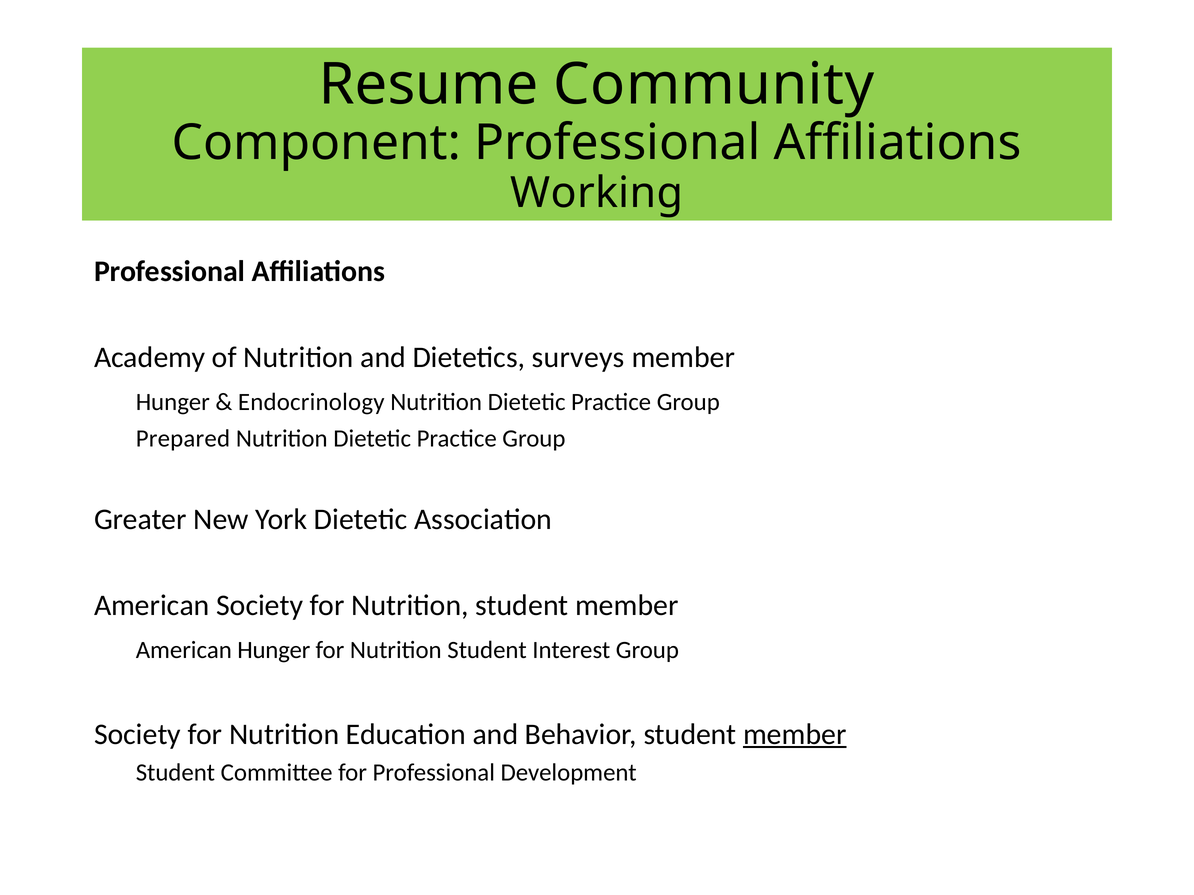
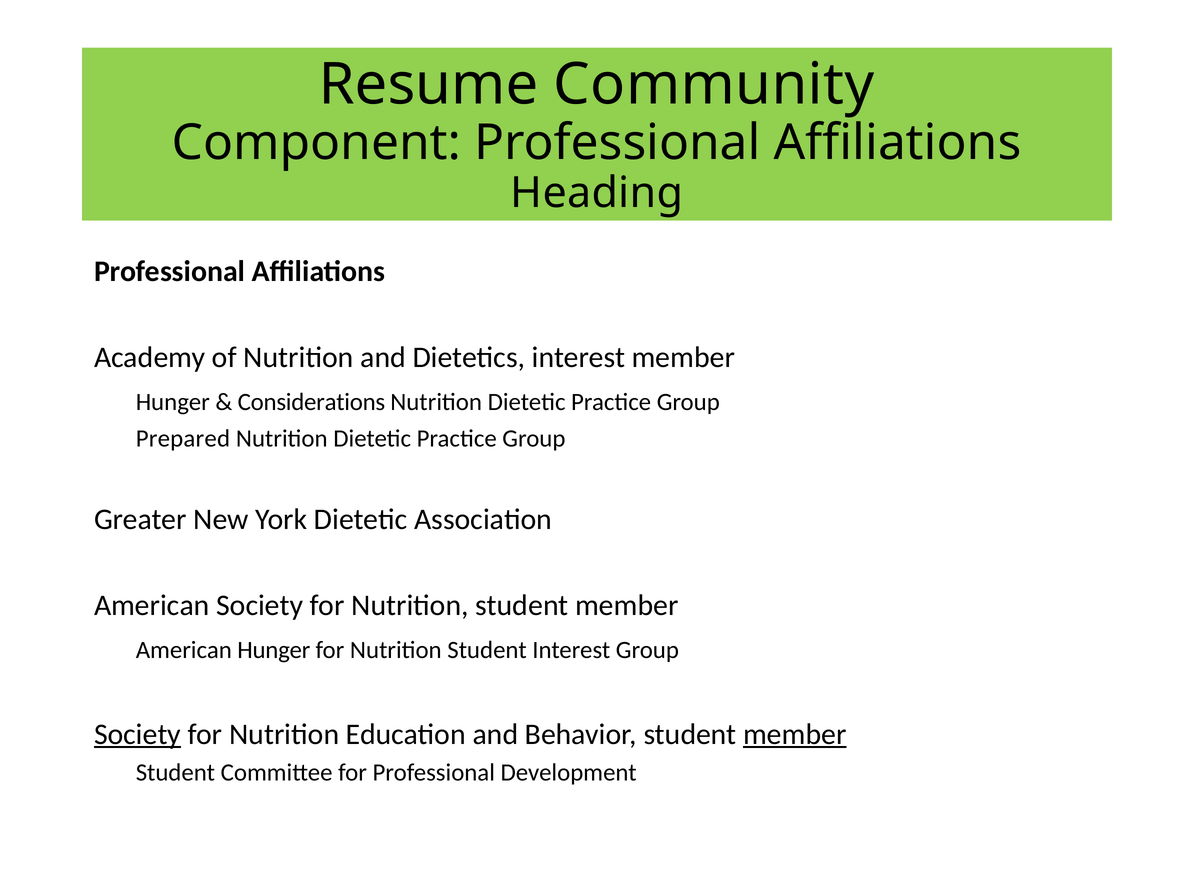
Working: Working -> Heading
Dietetics surveys: surveys -> interest
Endocrinology: Endocrinology -> Considerations
Society at (137, 735) underline: none -> present
